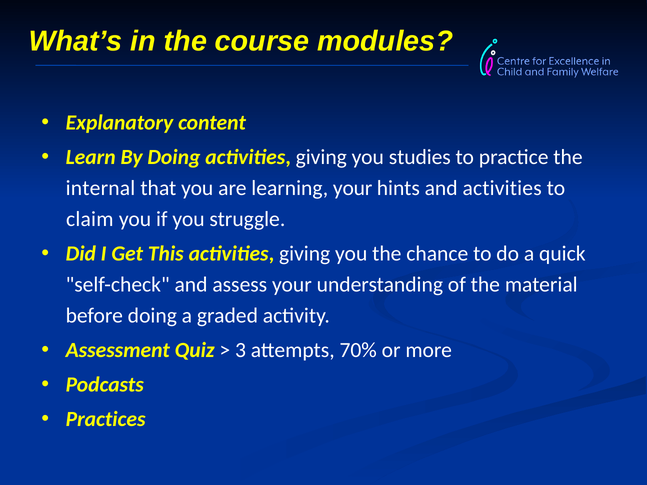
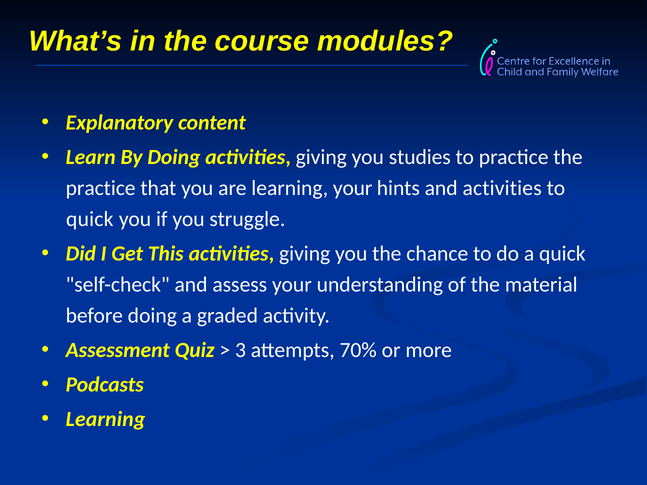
internal at (100, 188): internal -> practice
claim at (90, 219): claim -> quick
Practices at (106, 419): Practices -> Learning
